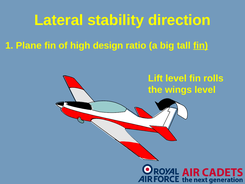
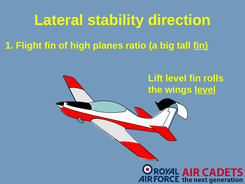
Plane: Plane -> Flight
design: design -> planes
level at (205, 90) underline: none -> present
